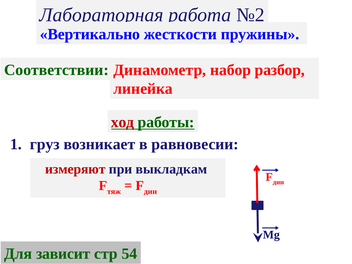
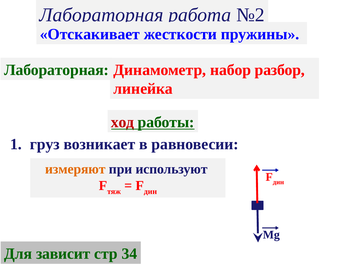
Вертикально: Вертикально -> Отскакивает
Соответствии at (56, 70): Соответствии -> Лабораторная
измеряют colour: red -> orange
выкладкам: выкладкам -> используют
54: 54 -> 34
